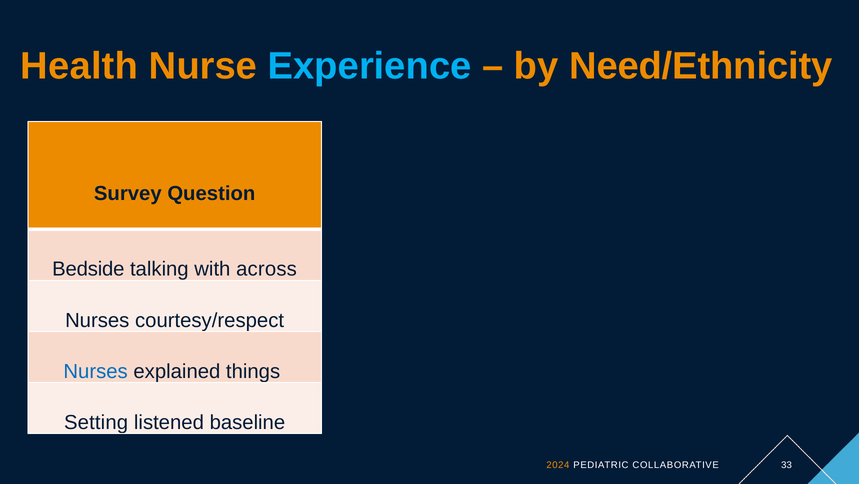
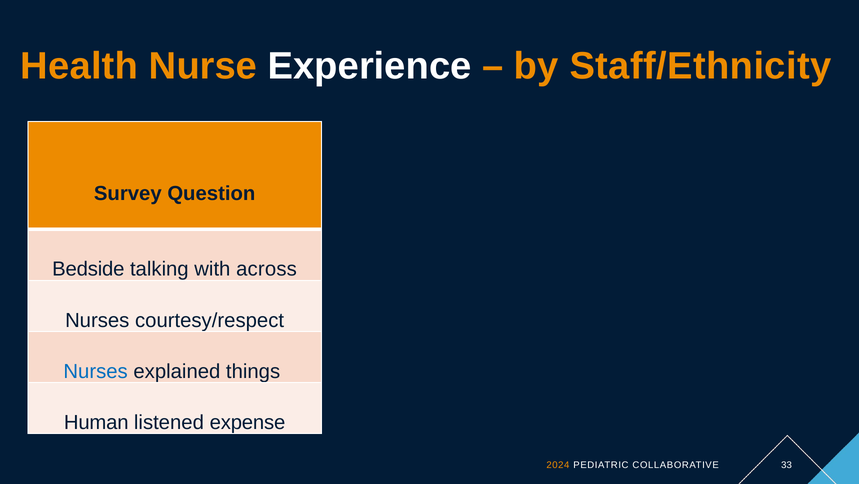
Experience colour: light blue -> white
Need/Ethnicity: Need/Ethnicity -> Staff/Ethnicity
Setting: Setting -> Human
baseline: baseline -> expense
